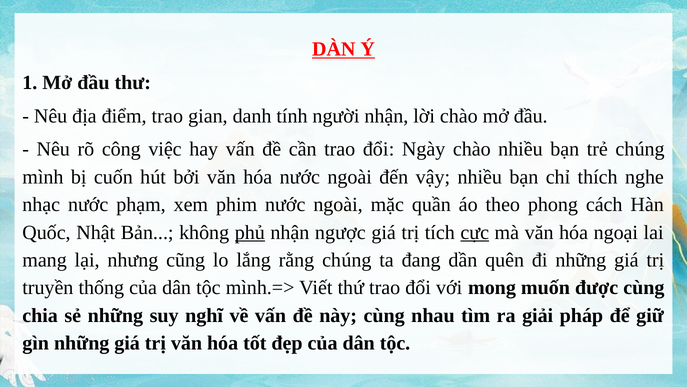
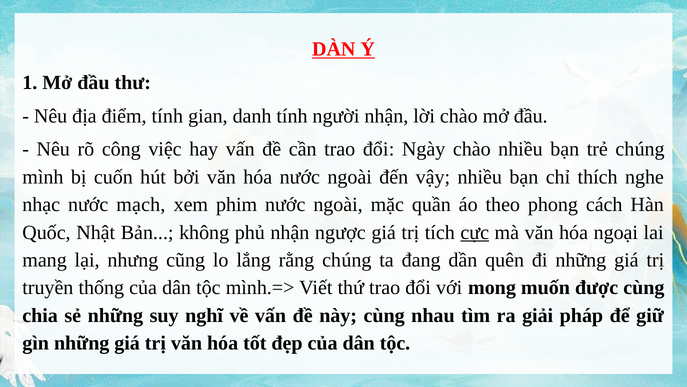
điểm trao: trao -> tính
phạm: phạm -> mạch
phủ underline: present -> none
